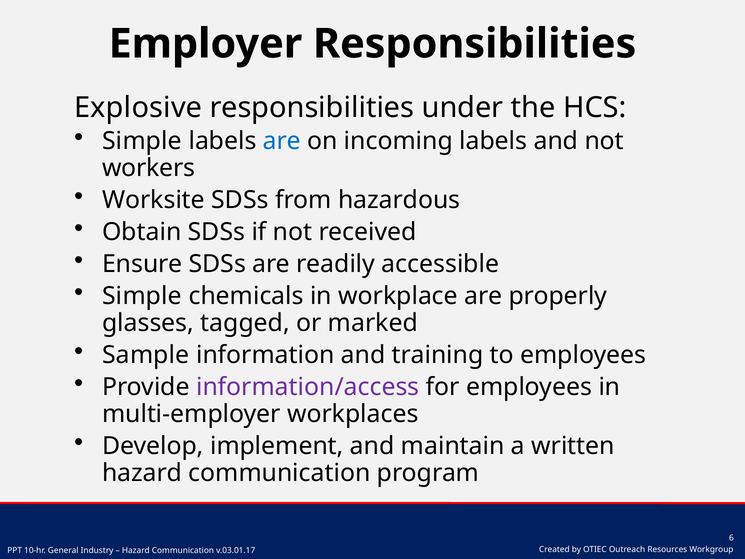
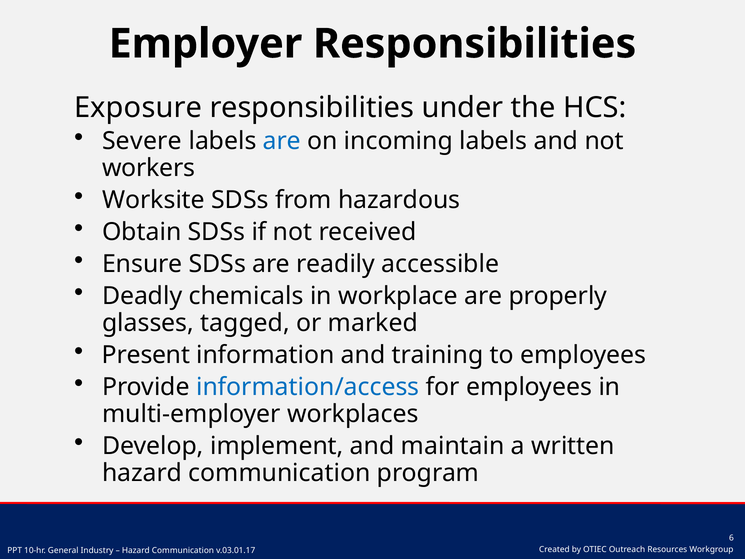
Explosive: Explosive -> Exposure
Simple at (142, 141): Simple -> Severe
Simple at (142, 296): Simple -> Deadly
Sample: Sample -> Present
information/access colour: purple -> blue
